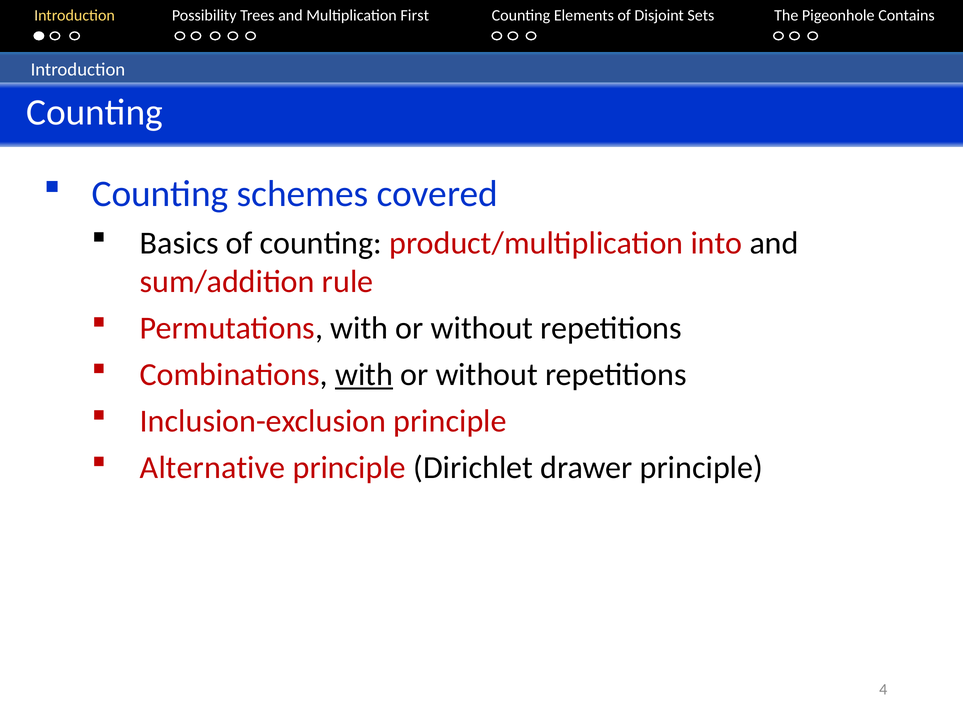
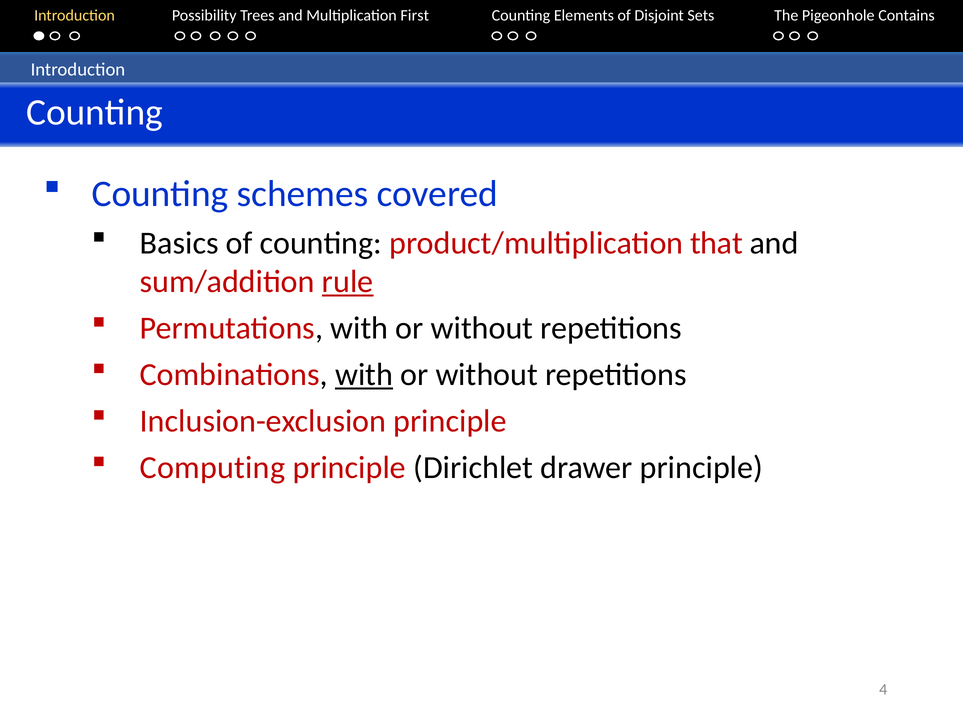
into: into -> that
rule underline: none -> present
Alternative: Alternative -> Computing
